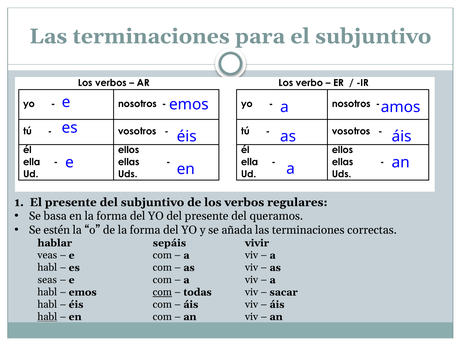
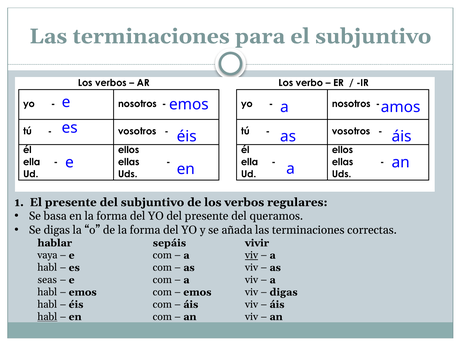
Se estén: estén -> digas
veas: veas -> vaya
viv at (252, 255) underline: none -> present
com at (162, 292) underline: present -> none
todas at (197, 292): todas -> emos
sacar at (284, 292): sacar -> digas
